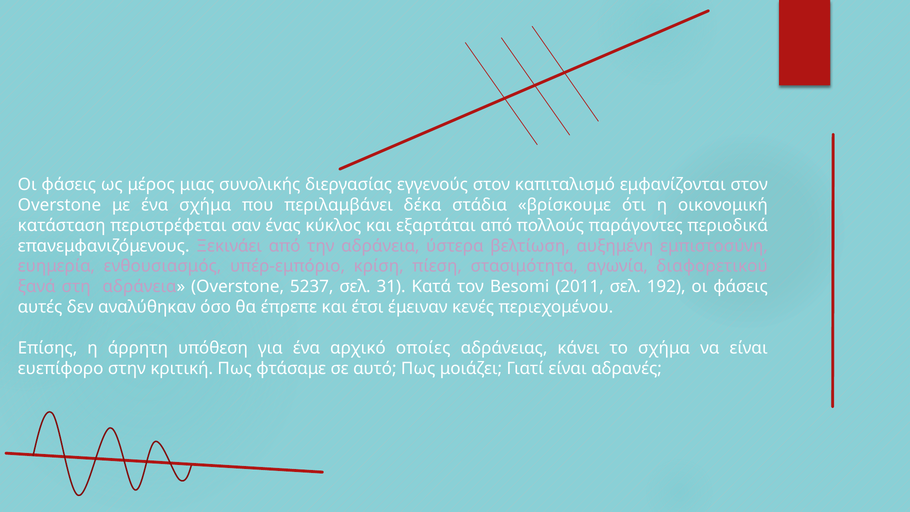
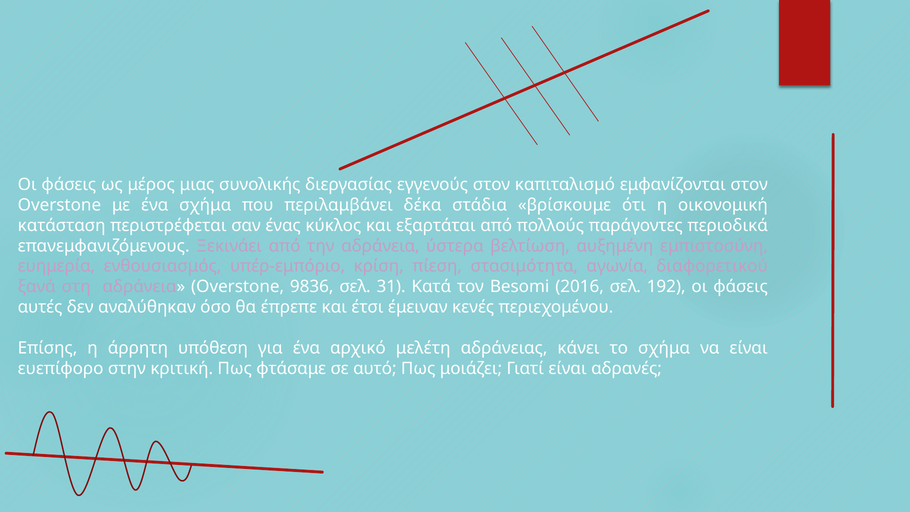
5237: 5237 -> 9836
2011: 2011 -> 2016
οποίες: οποίες -> μελέτη
